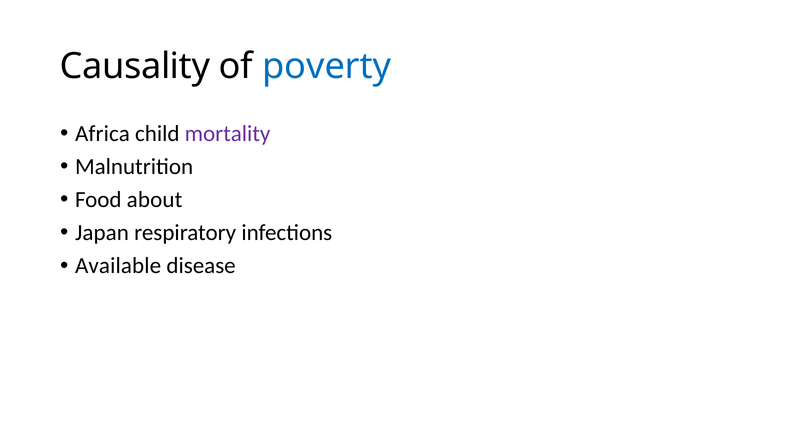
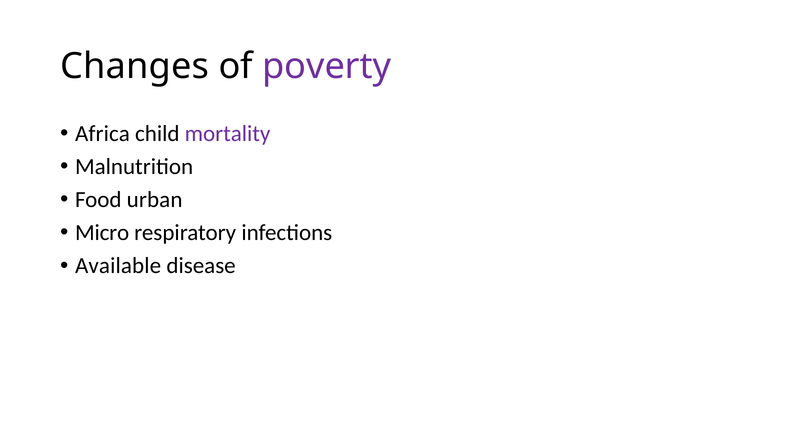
Causality: Causality -> Changes
poverty colour: blue -> purple
about: about -> urban
Japan: Japan -> Micro
